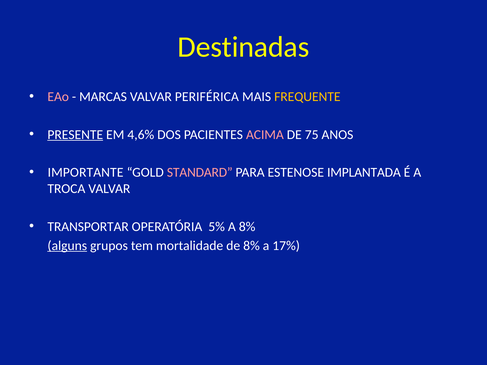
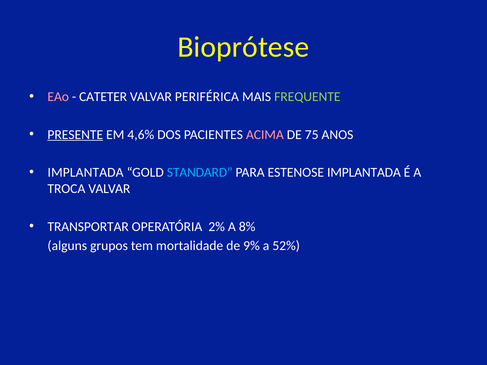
Destinadas: Destinadas -> Bioprótese
MARCAS: MARCAS -> CATETER
FREQUENTE colour: yellow -> light green
IMPORTANTE at (86, 173): IMPORTANTE -> IMPLANTADA
STANDARD colour: pink -> light blue
5%: 5% -> 2%
alguns underline: present -> none
de 8%: 8% -> 9%
17%: 17% -> 52%
